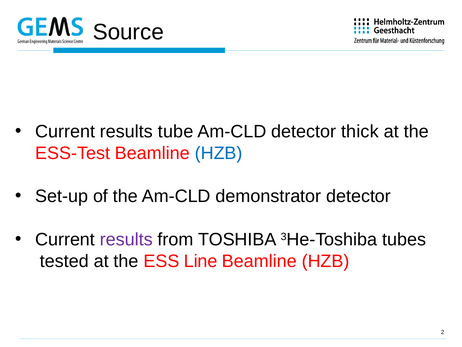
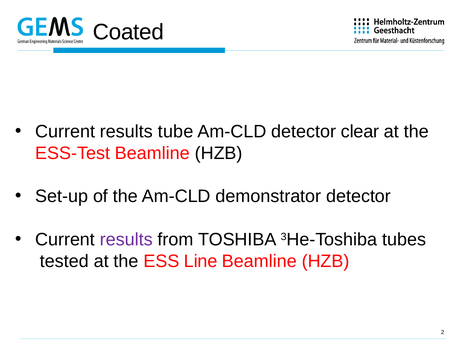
Source: Source -> Coated
thick: thick -> clear
HZB at (219, 153) colour: blue -> black
